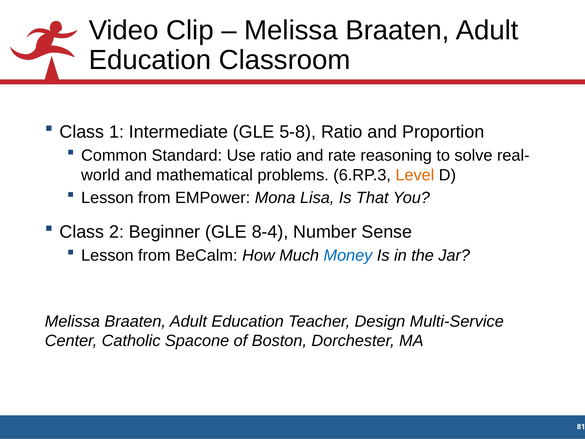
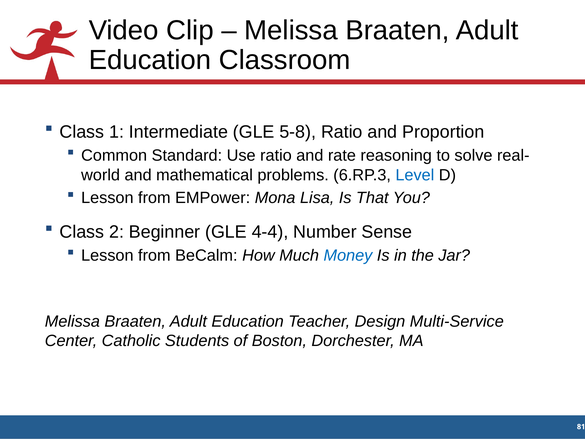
Level colour: orange -> blue
8-4: 8-4 -> 4-4
Spacone: Spacone -> Students
